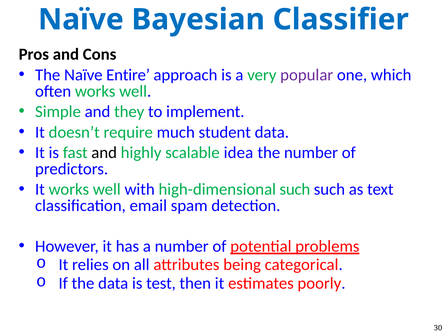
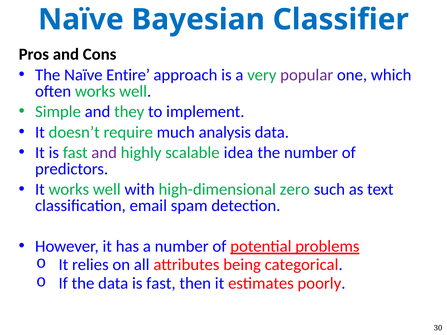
student: student -> analysis
and at (104, 153) colour: black -> purple
high-dimensional such: such -> zero
data is test: test -> fast
